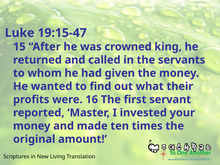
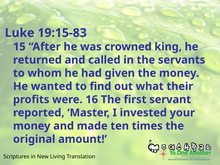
19:15-47: 19:15-47 -> 19:15-83
